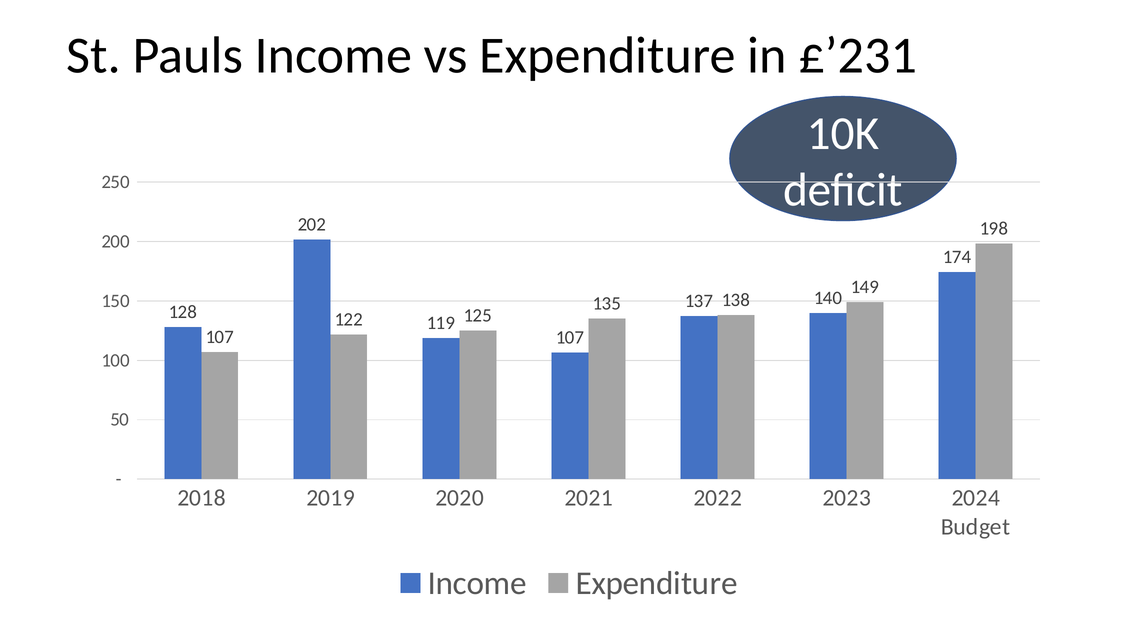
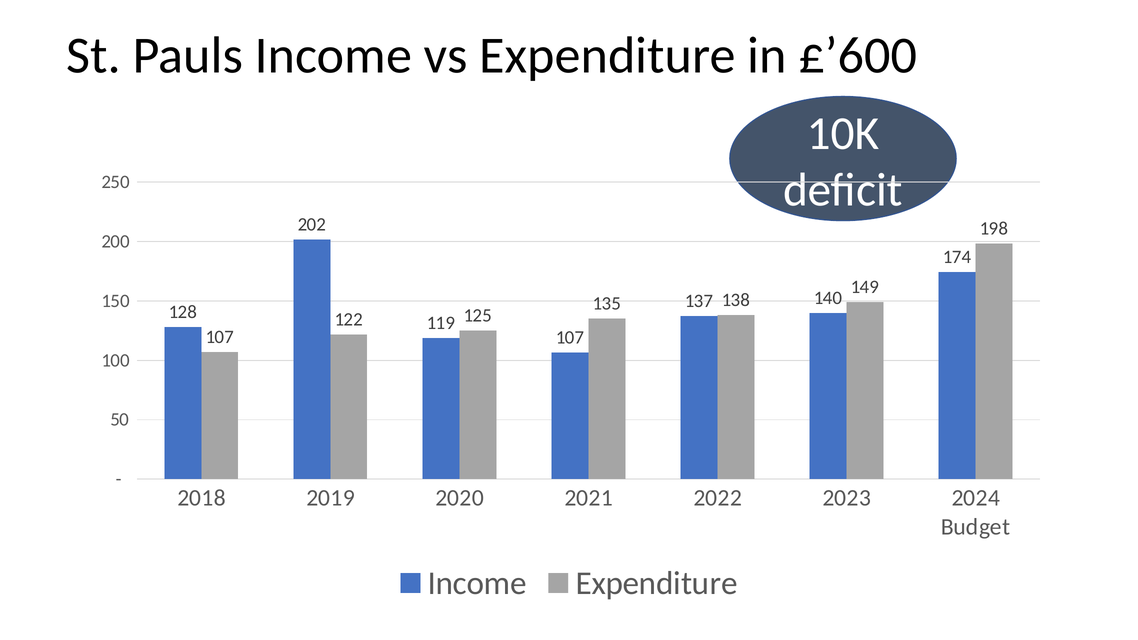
£’231: £’231 -> £’600
